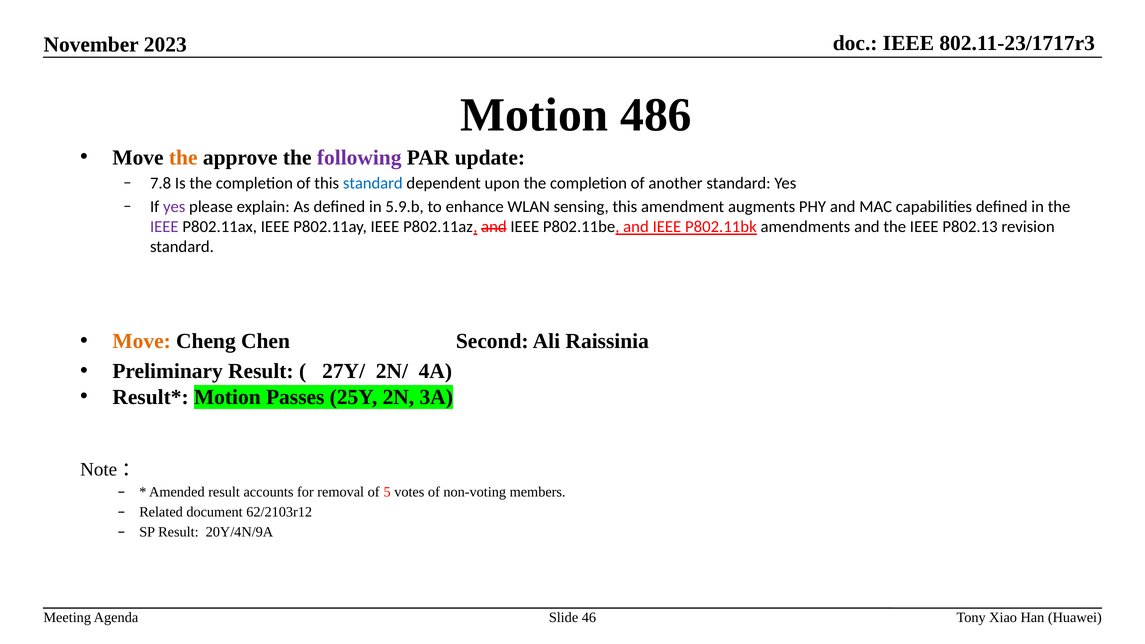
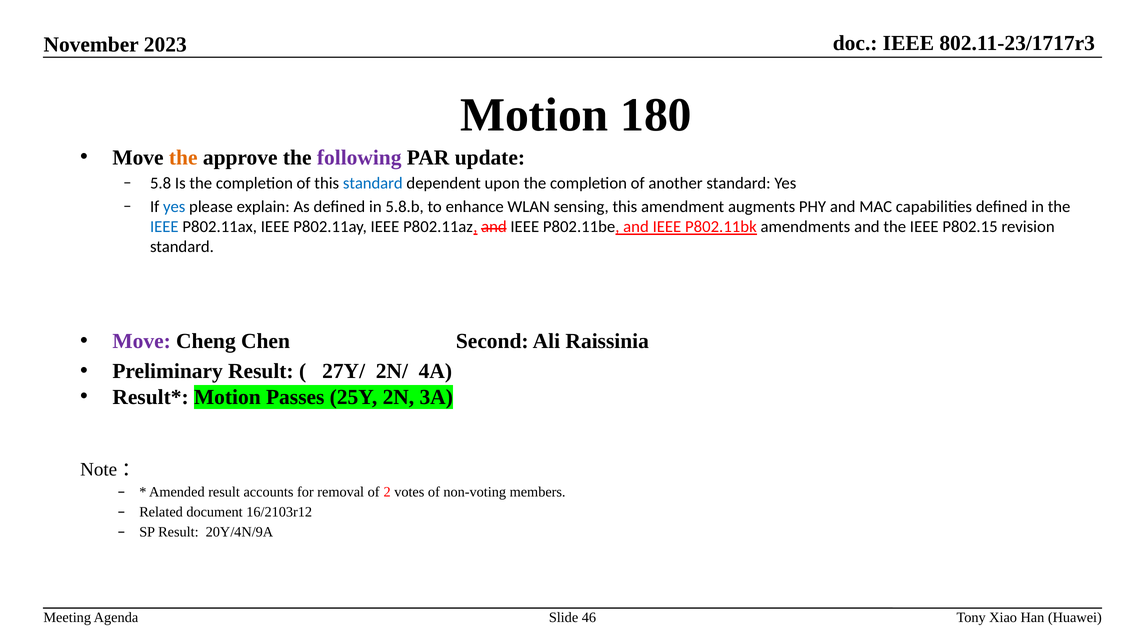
486: 486 -> 180
7.8: 7.8 -> 5.8
yes at (174, 207) colour: purple -> blue
5.9.b: 5.9.b -> 5.8.b
IEEE at (164, 227) colour: purple -> blue
P802.13: P802.13 -> P802.15
Move at (142, 341) colour: orange -> purple
5: 5 -> 2
62/2103r12: 62/2103r12 -> 16/2103r12
